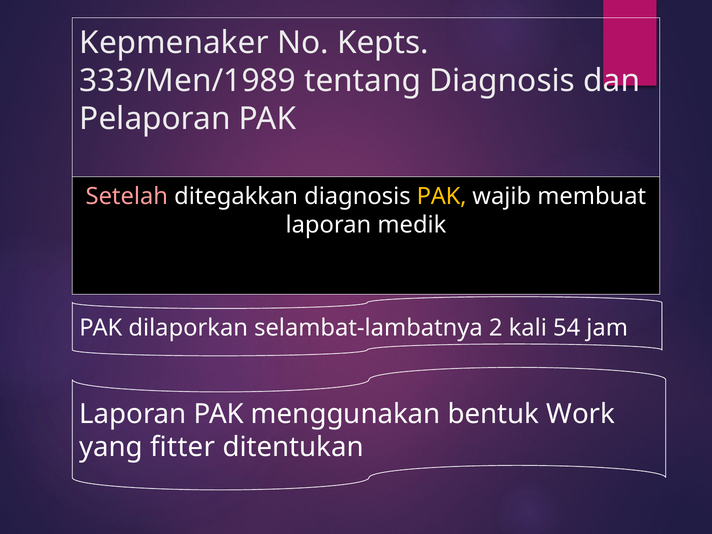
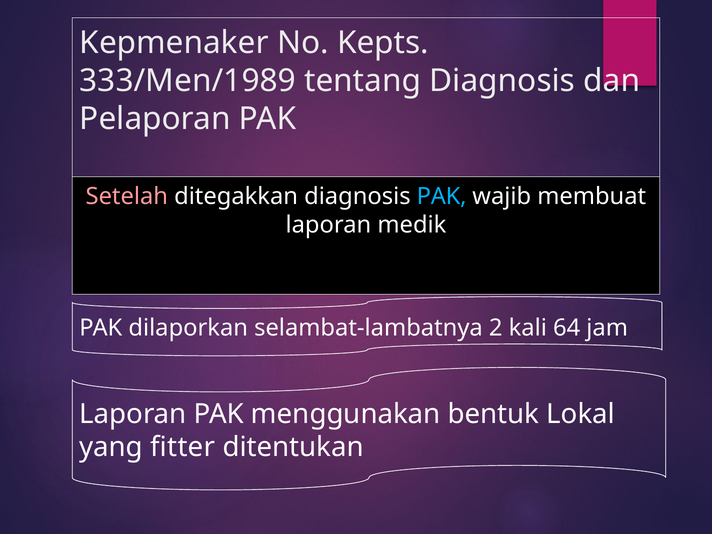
PAK at (442, 196) colour: yellow -> light blue
54: 54 -> 64
Work: Work -> Lokal
